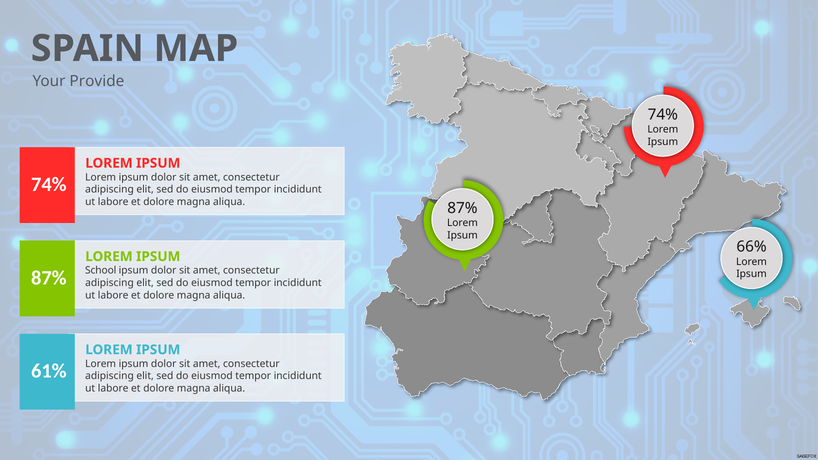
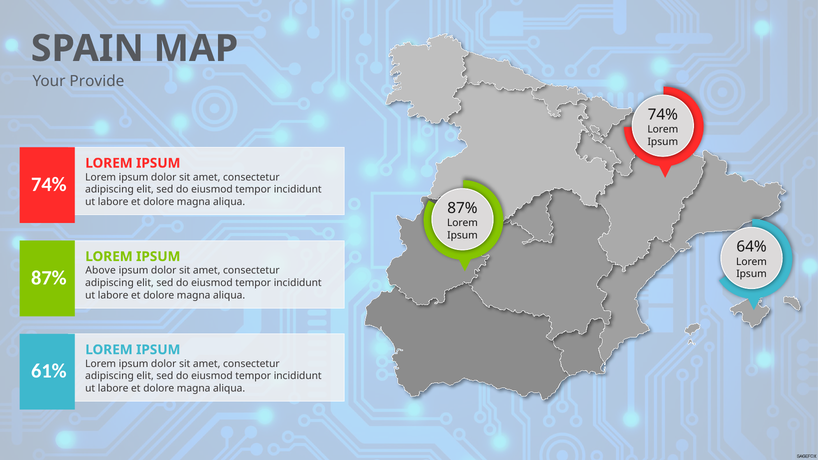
66%: 66% -> 64%
School: School -> Above
